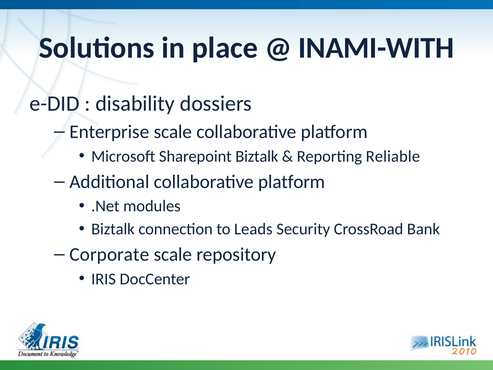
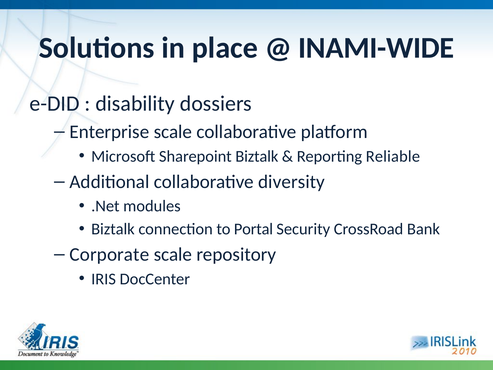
INAMI-WITH: INAMI-WITH -> INAMI-WIDE
Additional collaborative platform: platform -> diversity
Leads: Leads -> Portal
